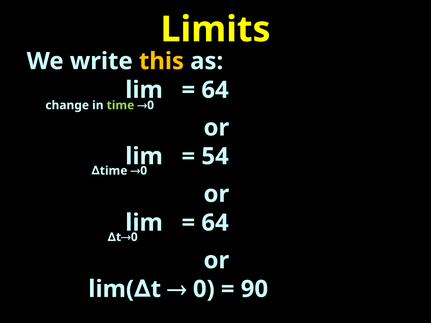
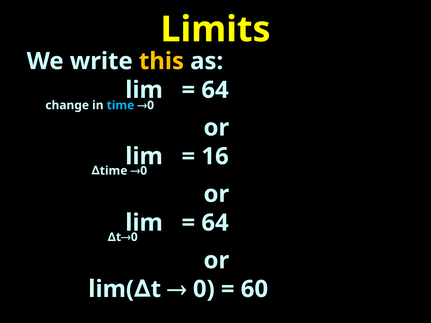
time at (120, 105) colour: light green -> light blue
54: 54 -> 16
90: 90 -> 60
